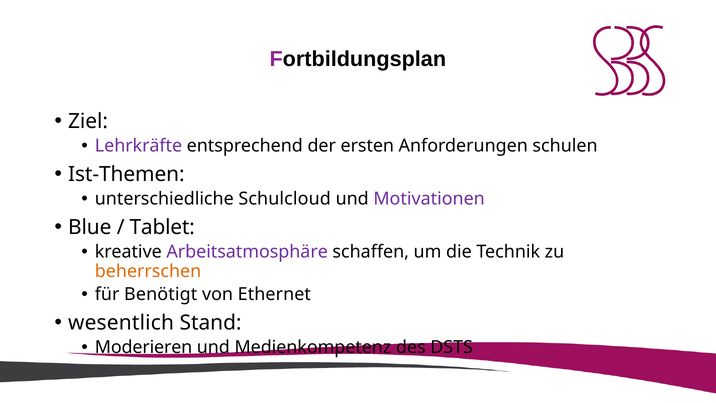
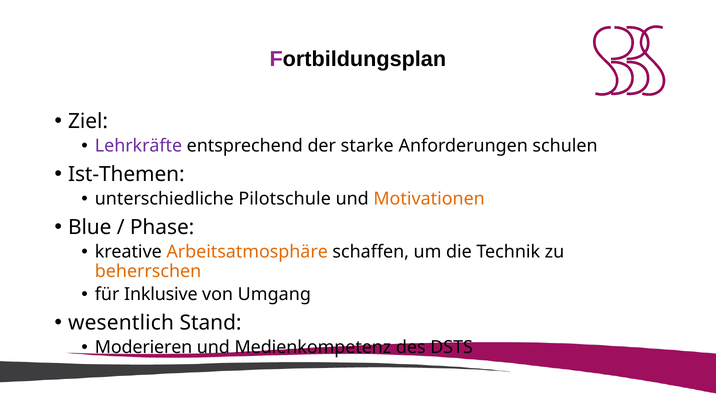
ersten: ersten -> starke
Schulcloud: Schulcloud -> Pilotschule
Motivationen colour: purple -> orange
Tablet: Tablet -> Phase
Arbeitsatmosphäre colour: purple -> orange
Benötigt: Benötigt -> Inklusive
Ethernet: Ethernet -> Umgang
